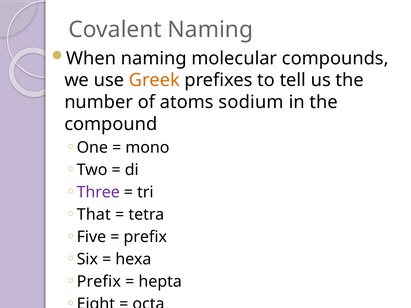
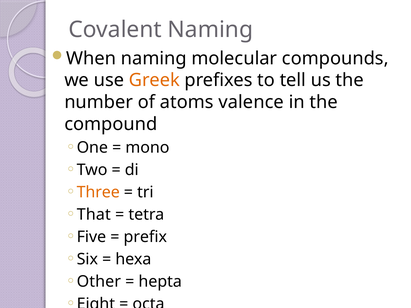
sodium: sodium -> valence
Three colour: purple -> orange
Prefix at (99, 282): Prefix -> Other
